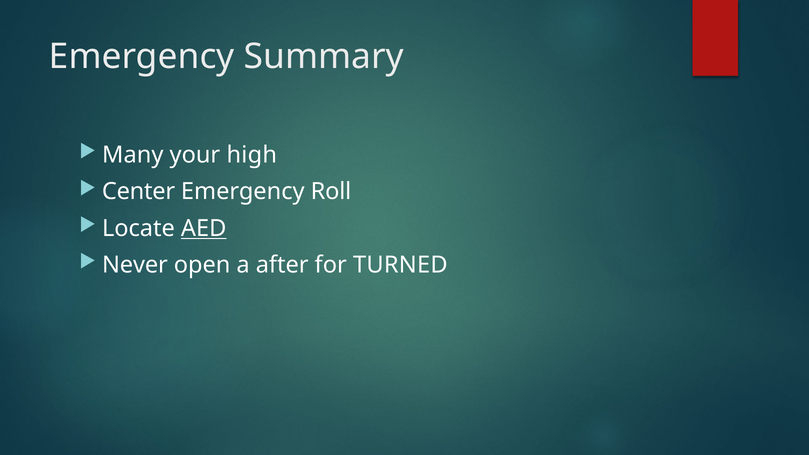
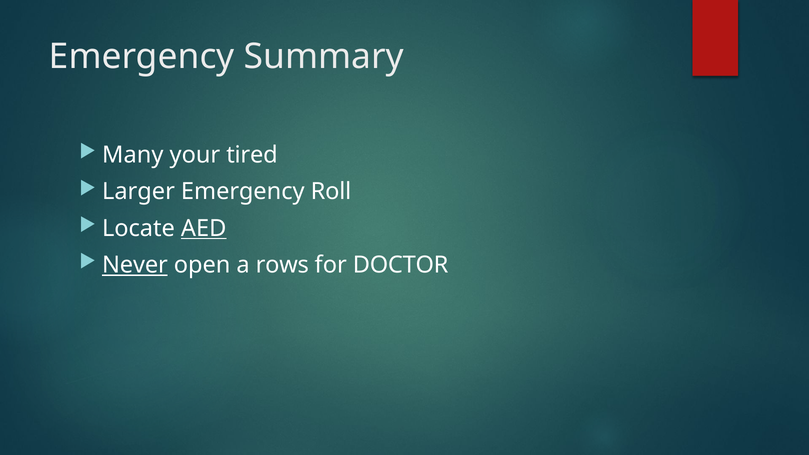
high: high -> tired
Center: Center -> Larger
Never underline: none -> present
after: after -> rows
TURNED: TURNED -> DOCTOR
